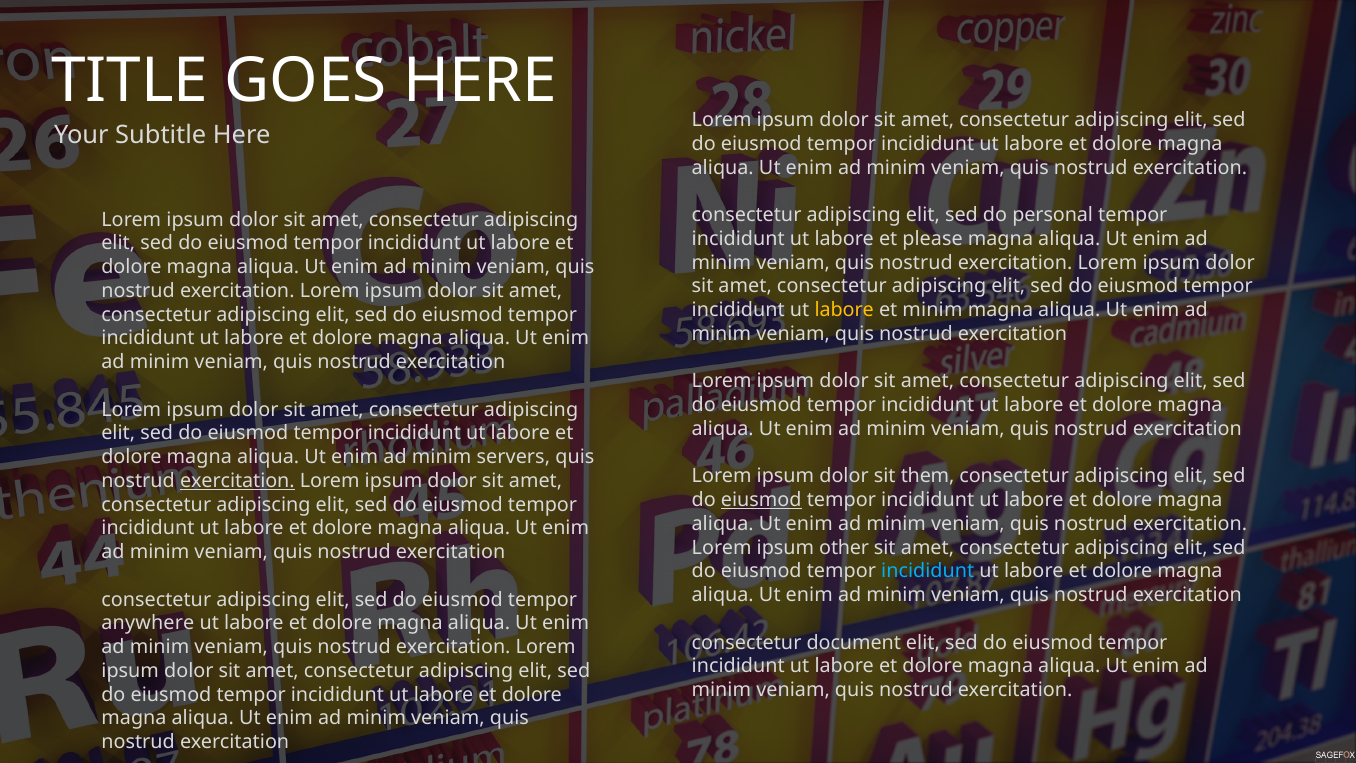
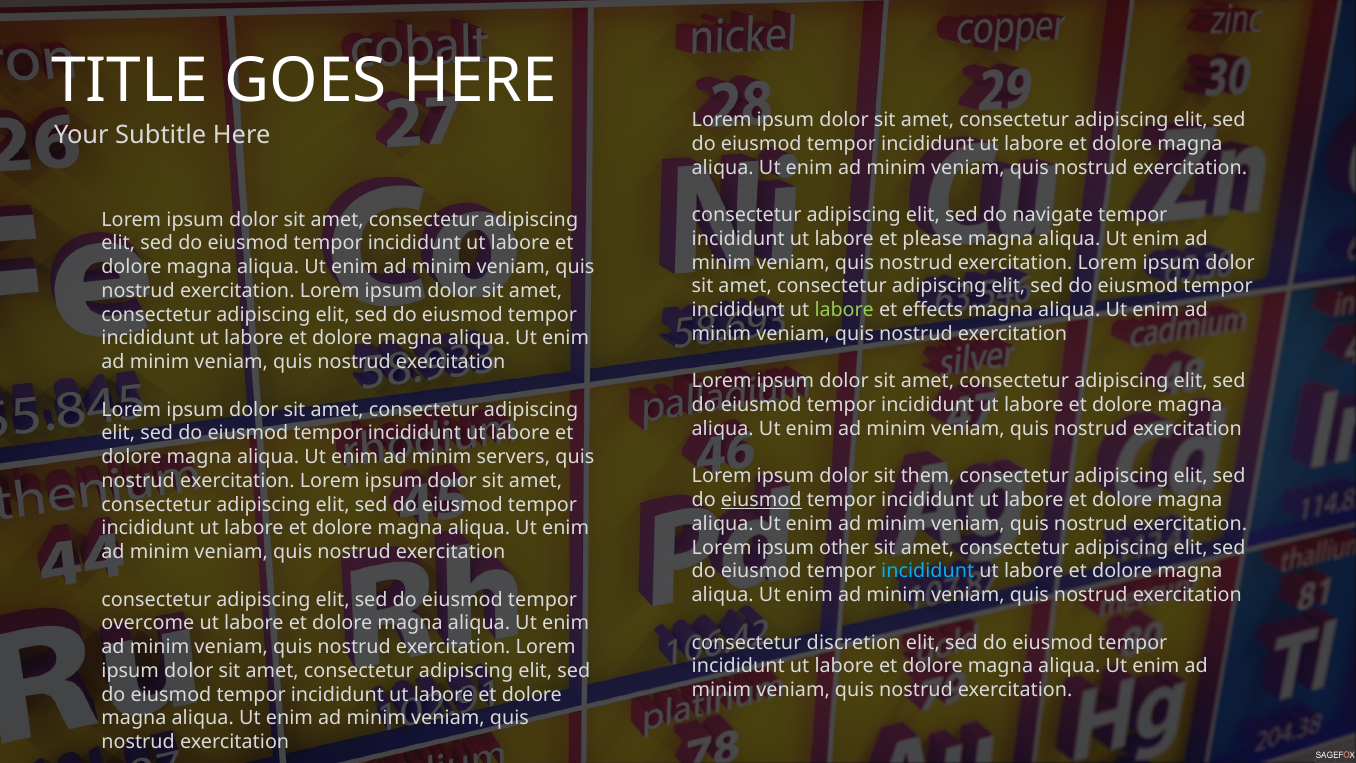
personal: personal -> navigate
labore at (844, 310) colour: yellow -> light green
et minim: minim -> effects
exercitation at (237, 481) underline: present -> none
anywhere: anywhere -> overcome
document: document -> discretion
